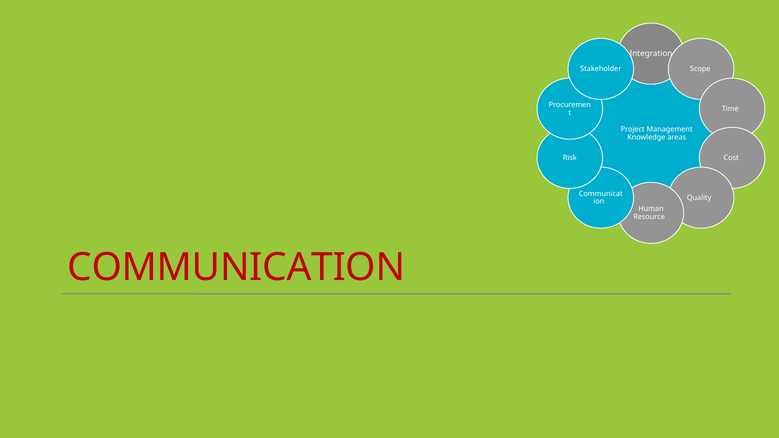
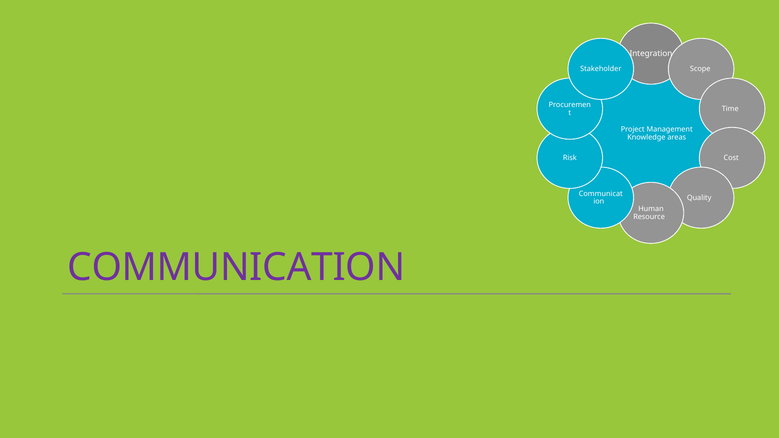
COMMUNICATION colour: red -> purple
